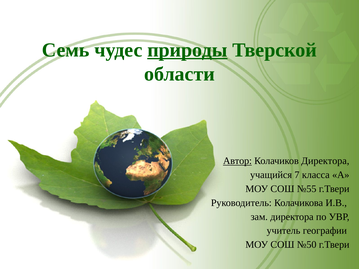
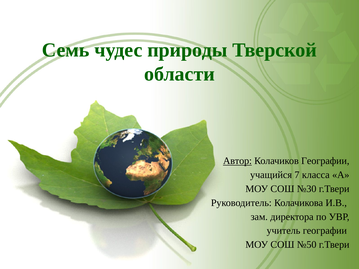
природы underline: present -> none
Колачиков Директора: Директора -> Географии
№55: №55 -> №30
